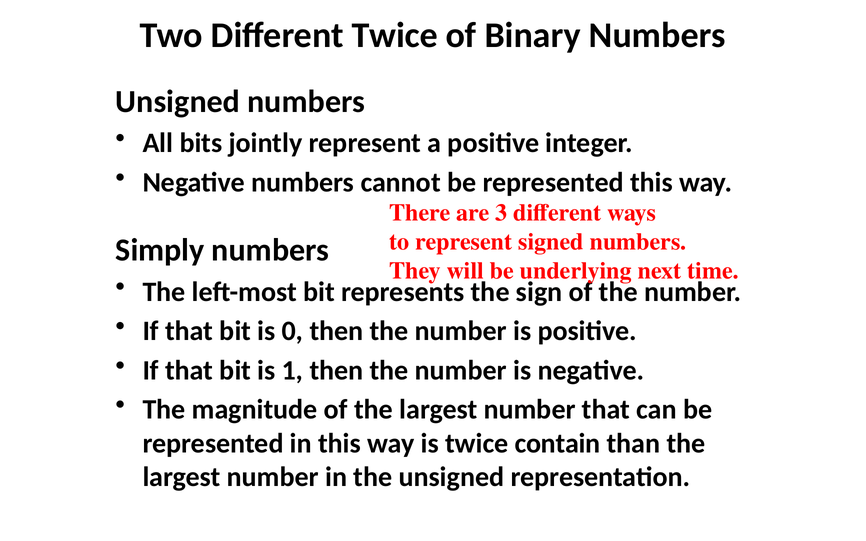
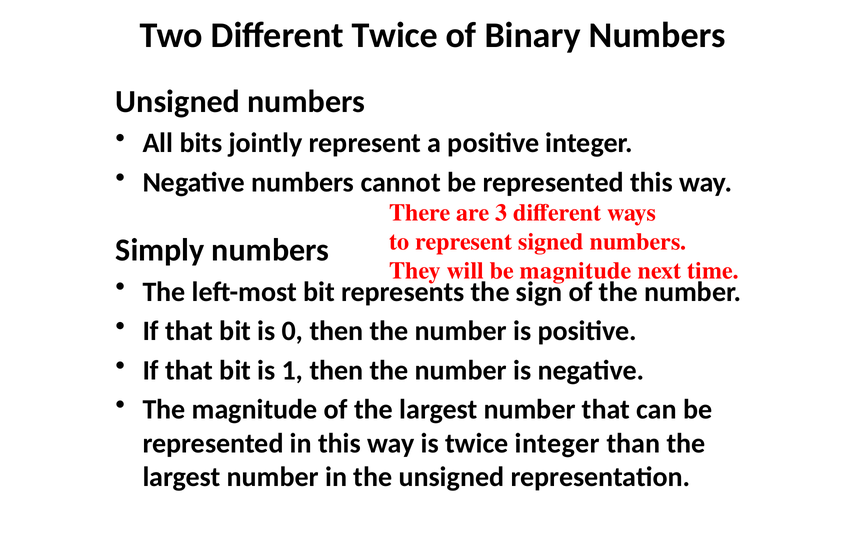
be underlying: underlying -> magnitude
twice contain: contain -> integer
